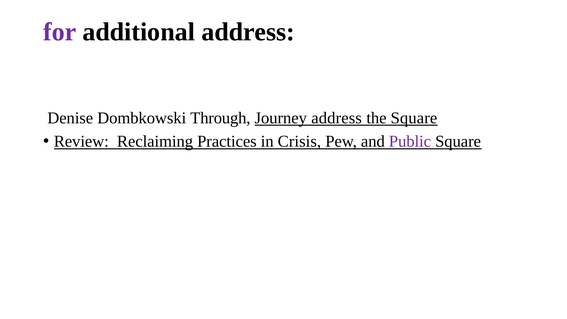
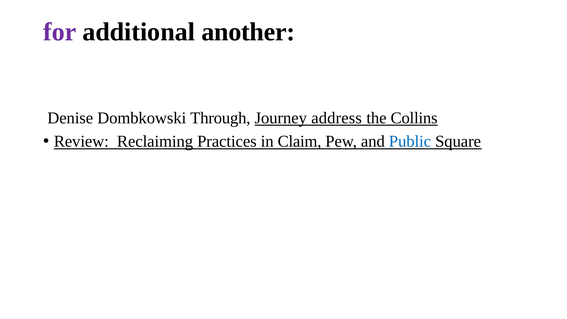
additional address: address -> another
the Square: Square -> Collins
Crisis: Crisis -> Claim
Public colour: purple -> blue
